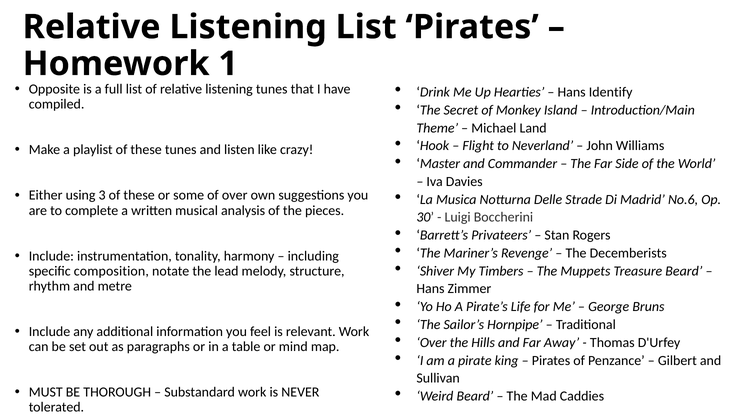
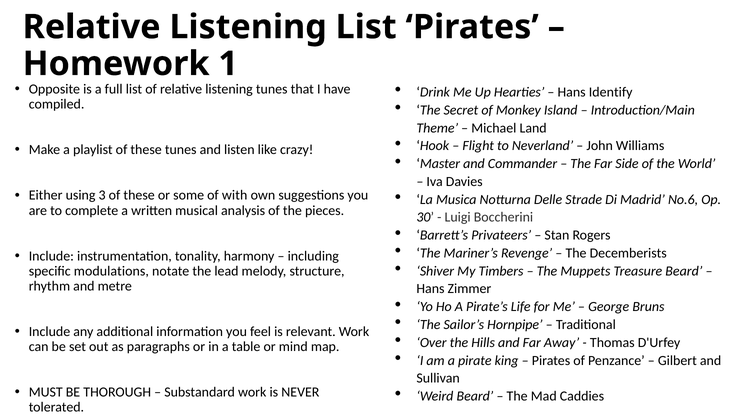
of over: over -> with
composition: composition -> modulations
